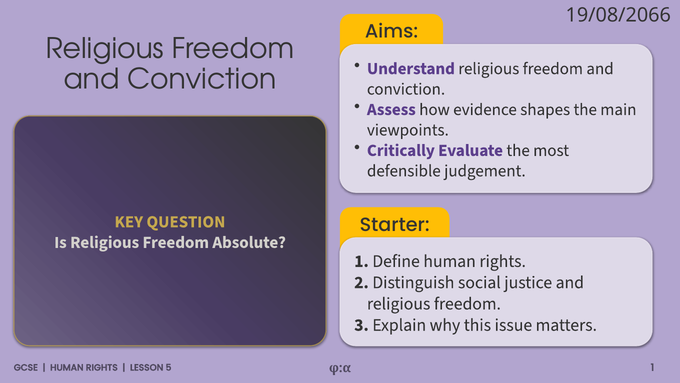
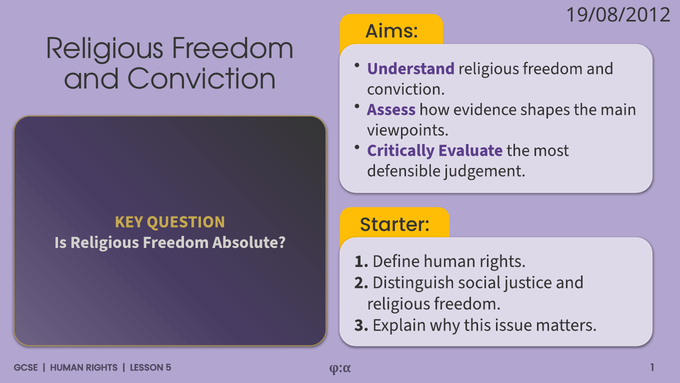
19/08/2066: 19/08/2066 -> 19/08/2012
